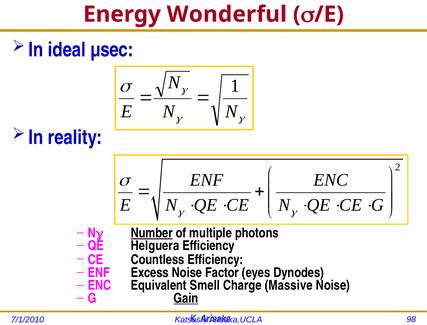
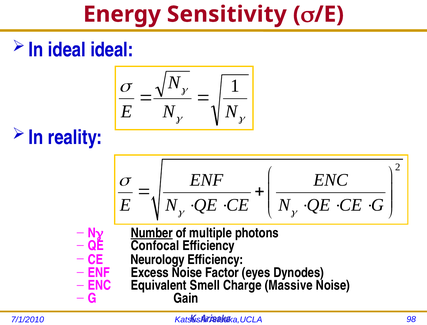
Wonderful: Wonderful -> Sensitivity
ideal µsec: µsec -> ideal
Helguera: Helguera -> Confocal
Countless: Countless -> Neurology
Gain underline: present -> none
